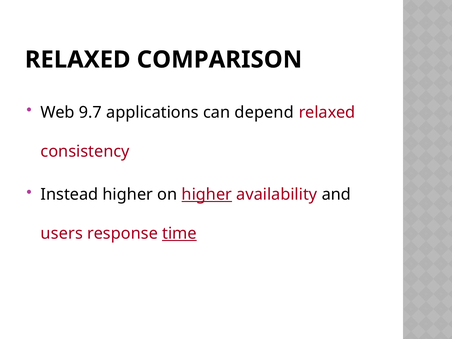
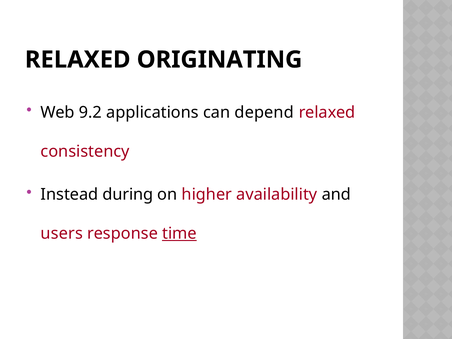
COMPARISON: COMPARISON -> ORIGINATING
9.7: 9.7 -> 9.2
Instead higher: higher -> during
higher at (207, 194) underline: present -> none
